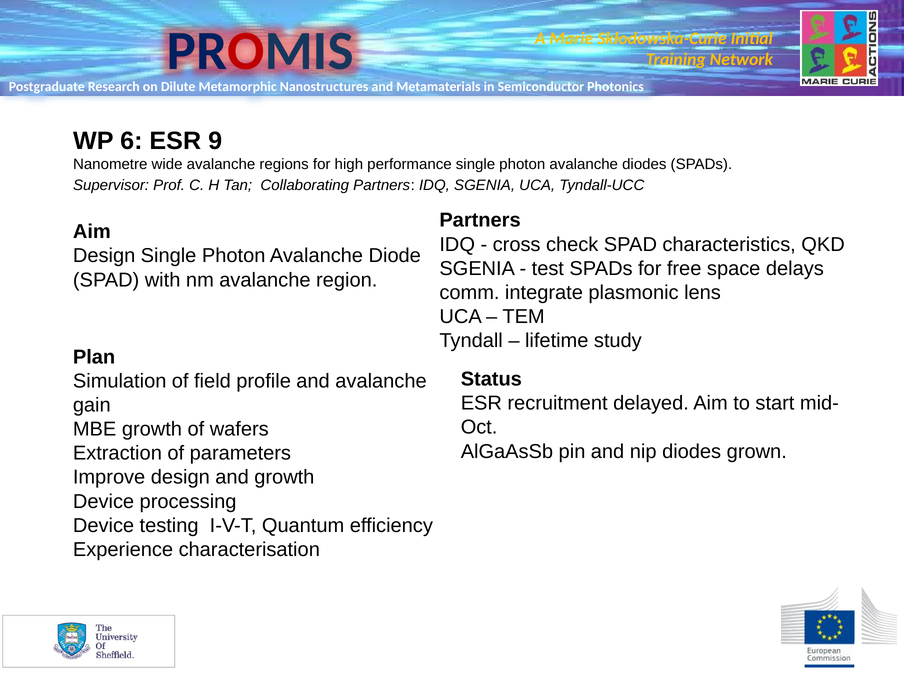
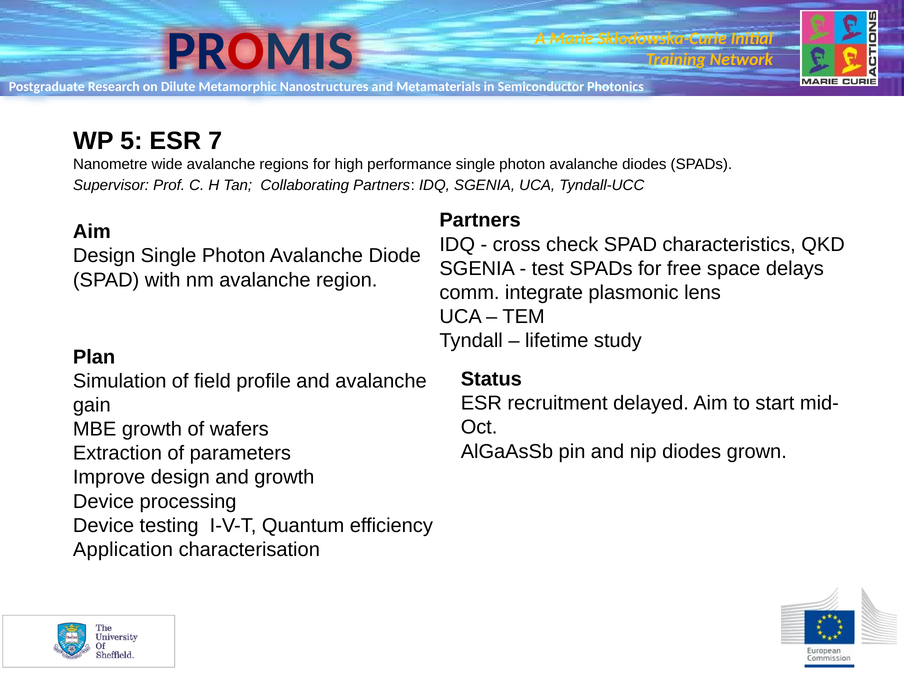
6: 6 -> 5
9: 9 -> 7
Experience: Experience -> Application
